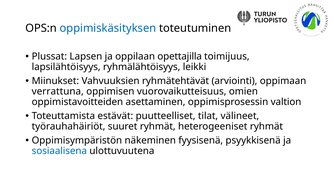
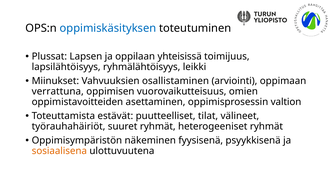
opettajilla: opettajilla -> yhteisissä
ryhmätehtävät: ryhmätehtävät -> osallistaminen
sosiaalisena colour: blue -> orange
